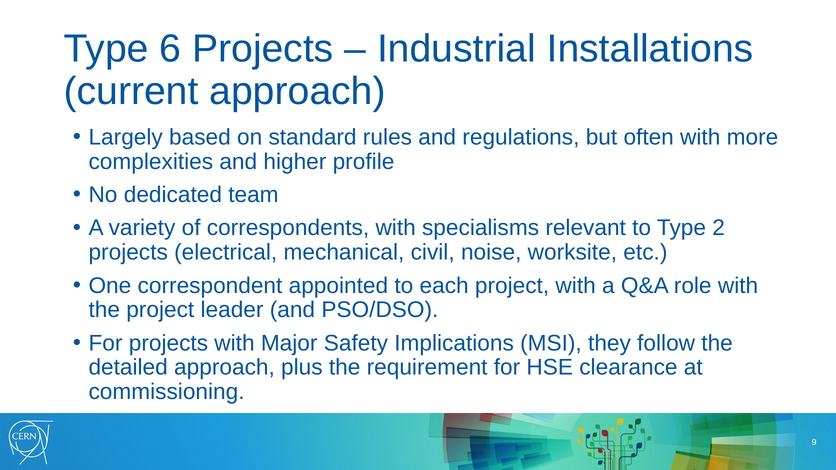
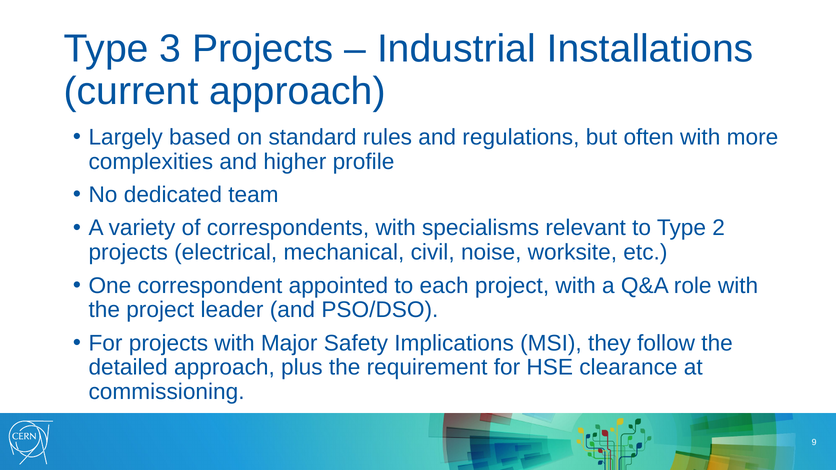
6: 6 -> 3
